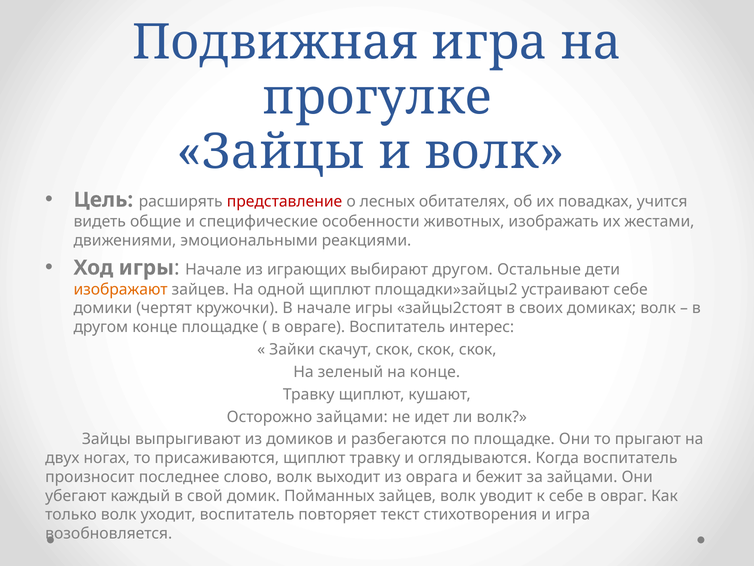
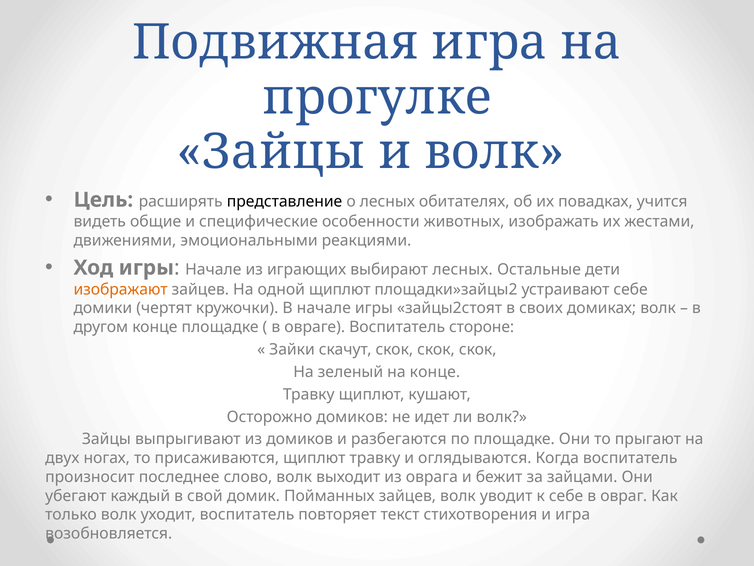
представление colour: red -> black
выбирают другом: другом -> лесных
интерес: интерес -> стороне
Осторожно зайцами: зайцами -> домиков
